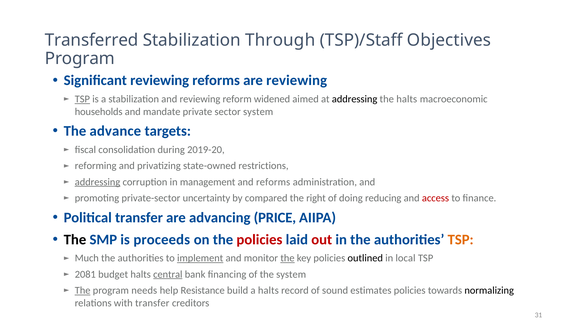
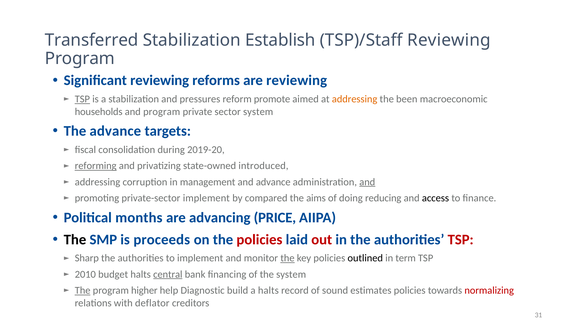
Through: Through -> Establish
TSP)/Staff Objectives: Objectives -> Reviewing
and reviewing: reviewing -> pressures
widened: widened -> promote
addressing at (355, 99) colour: black -> orange
the halts: halts -> been
and mandate: mandate -> program
reforming underline: none -> present
restrictions: restrictions -> introduced
addressing at (98, 182) underline: present -> none
and reforms: reforms -> advance
and at (367, 182) underline: none -> present
private-sector uncertainty: uncertainty -> implement
right: right -> aims
access colour: red -> black
Political transfer: transfer -> months
TSP at (461, 240) colour: orange -> red
Much: Much -> Sharp
implement at (200, 258) underline: present -> none
local: local -> term
2081: 2081 -> 2010
needs: needs -> higher
Resistance: Resistance -> Diagnostic
normalizing colour: black -> red
with transfer: transfer -> deflator
